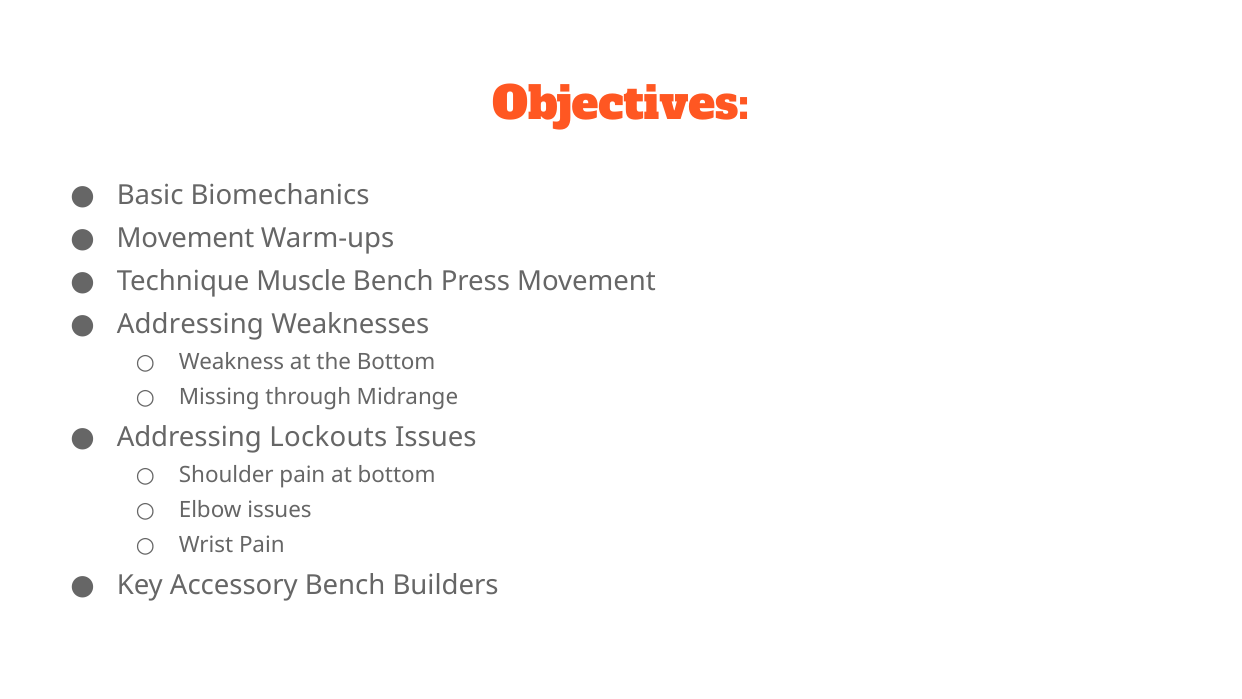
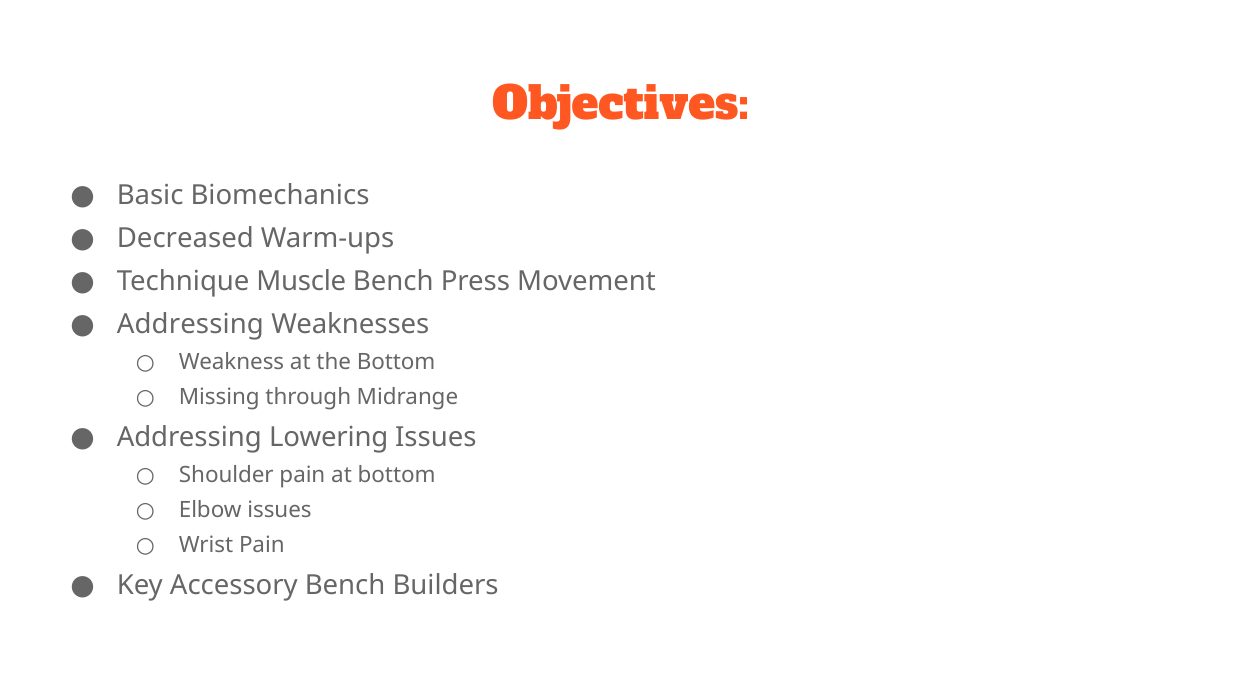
Movement at (185, 238): Movement -> Decreased
Lockouts: Lockouts -> Lowering
